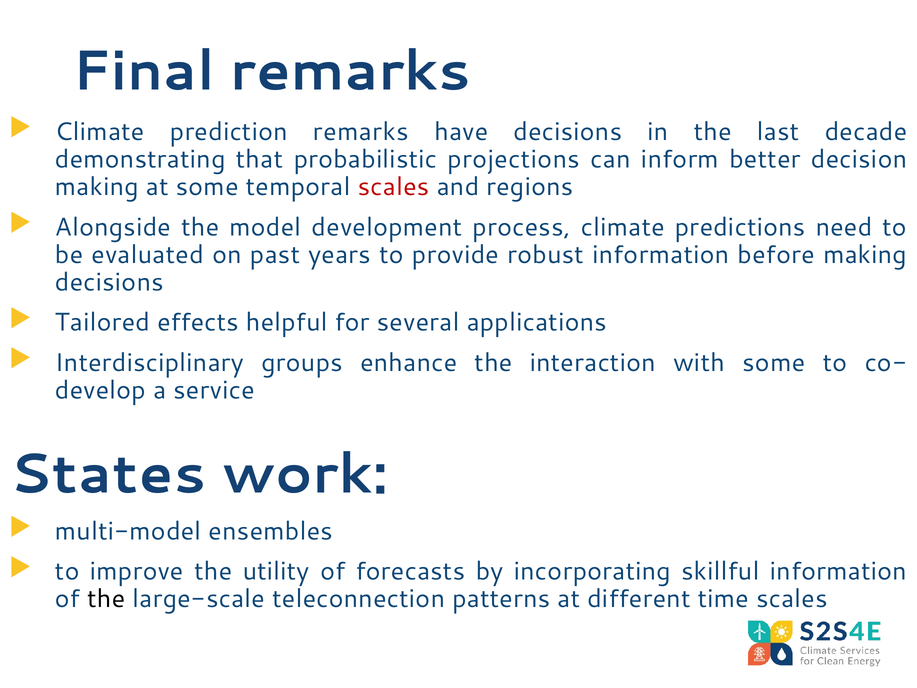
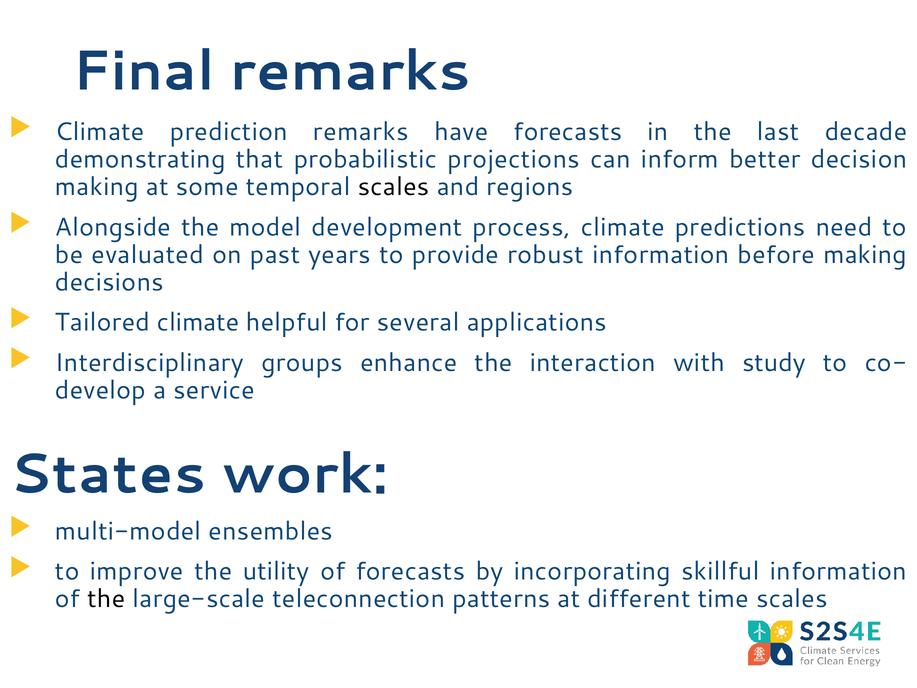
have decisions: decisions -> forecasts
scales at (394, 187) colour: red -> black
Tailored effects: effects -> climate
with some: some -> study
